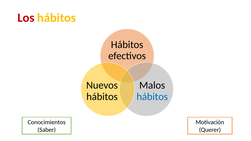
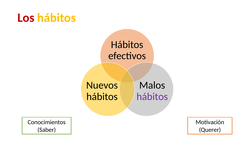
hábitos at (152, 97) colour: blue -> purple
